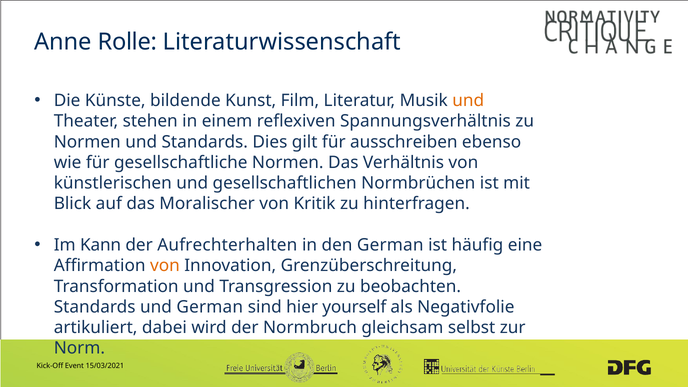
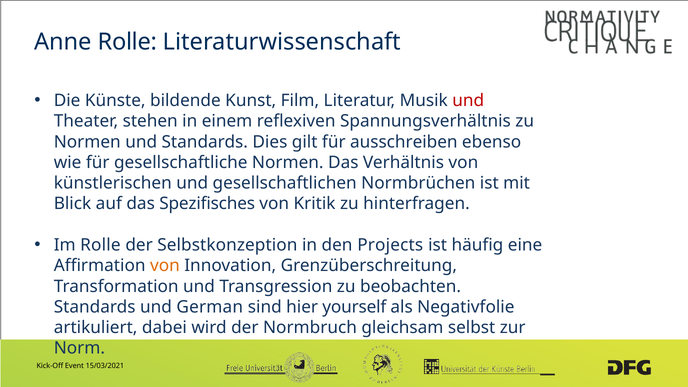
und at (468, 101) colour: orange -> red
Moralischer: Moralischer -> Spezifisches
Im Kann: Kann -> Rolle
Aufrechterhalten: Aufrechterhalten -> Selbstkonzeption
den German: German -> Projects
